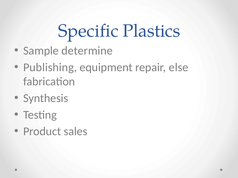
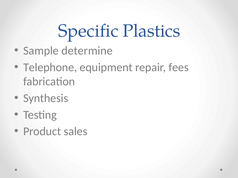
Publishing: Publishing -> Telephone
else: else -> fees
